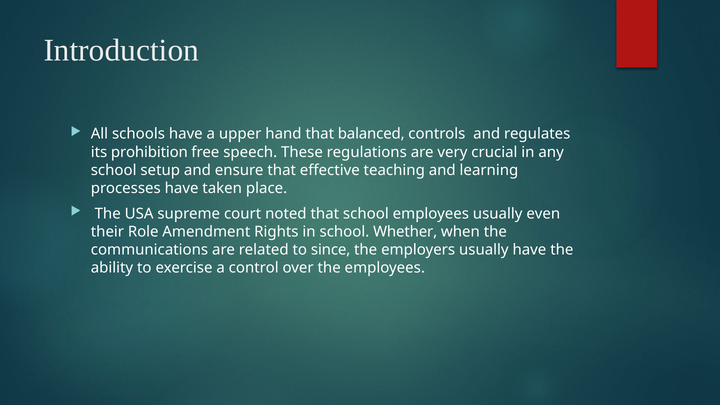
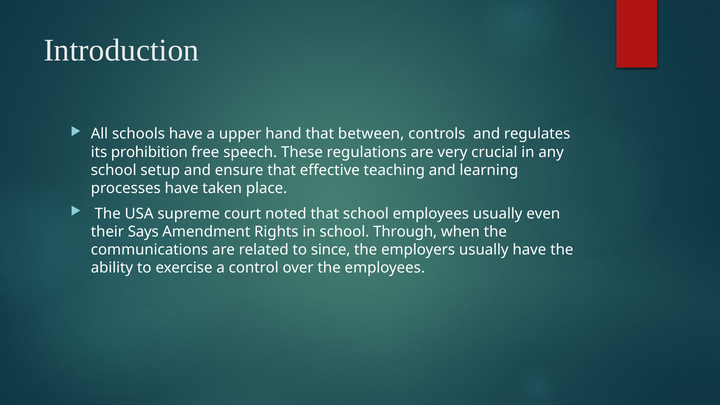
balanced: balanced -> between
Role: Role -> Says
Whether: Whether -> Through
